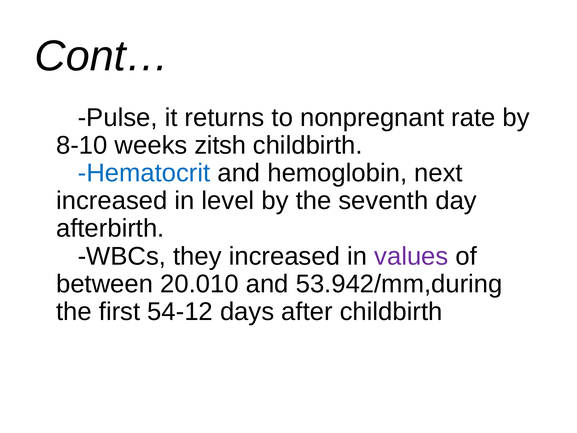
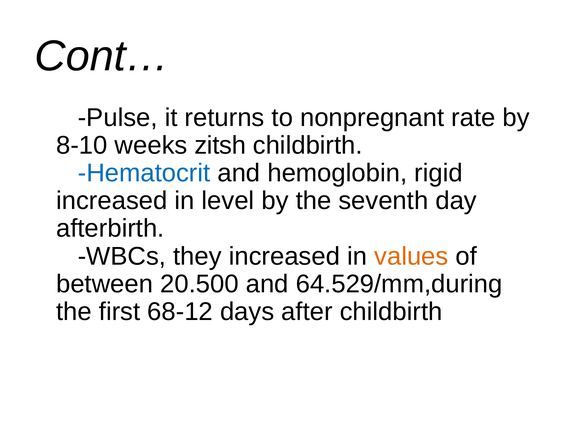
next: next -> rigid
values colour: purple -> orange
20.010: 20.010 -> 20.500
53.942/mm,during: 53.942/mm,during -> 64.529/mm,during
54-12: 54-12 -> 68-12
